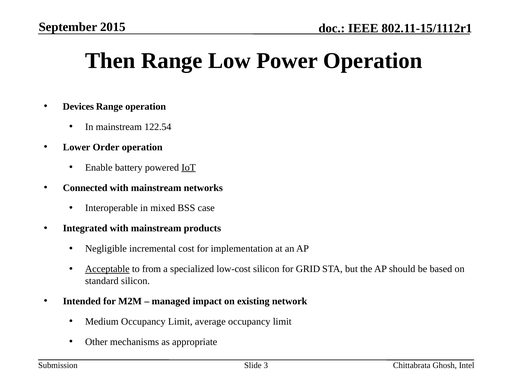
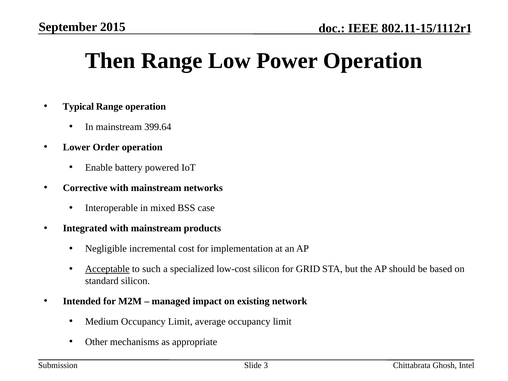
Devices: Devices -> Typical
122.54: 122.54 -> 399.64
IoT underline: present -> none
Connected: Connected -> Corrective
from: from -> such
